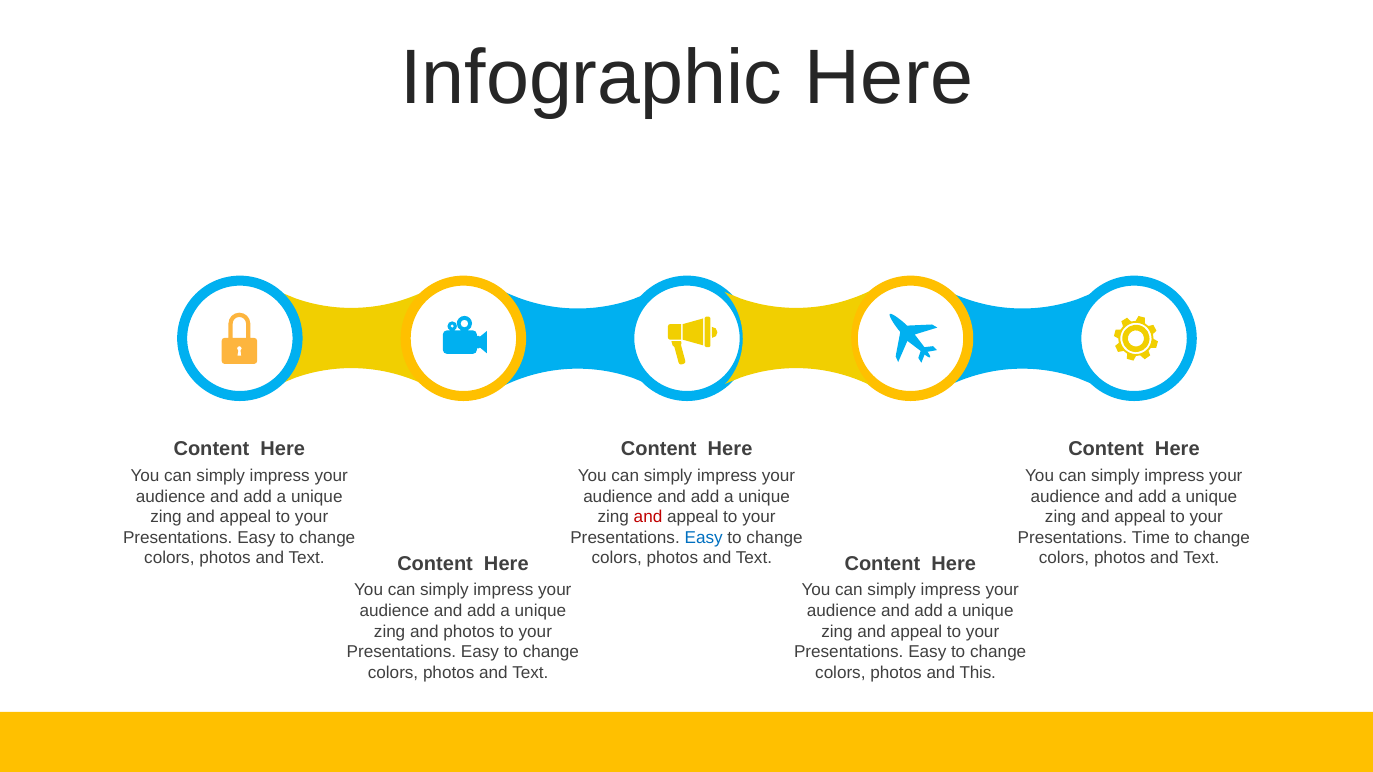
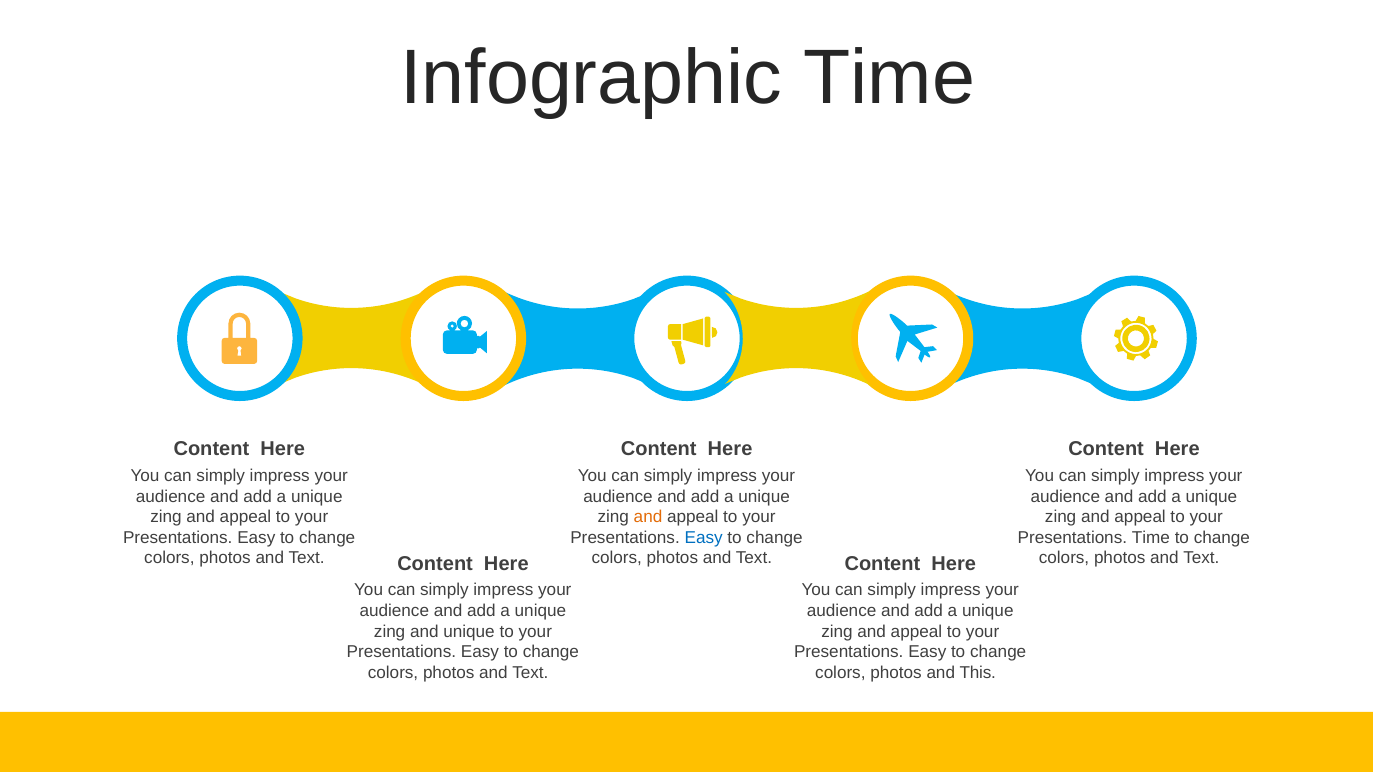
Infographic Here: Here -> Time
and at (648, 517) colour: red -> orange
and photos: photos -> unique
